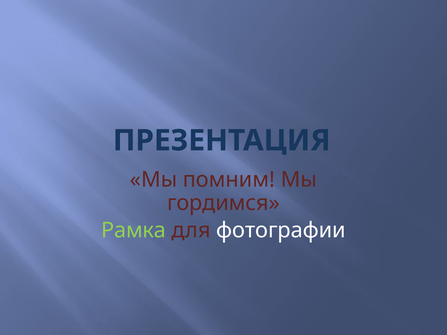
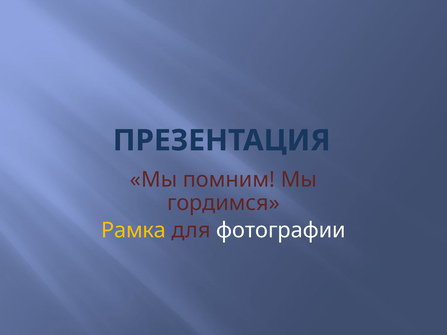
Рамка colour: light green -> yellow
